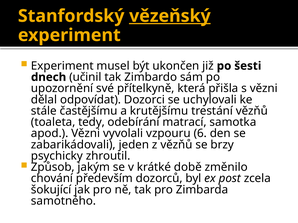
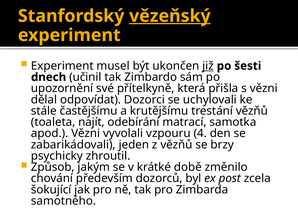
již underline: none -> present
tedy: tedy -> najít
6: 6 -> 4
